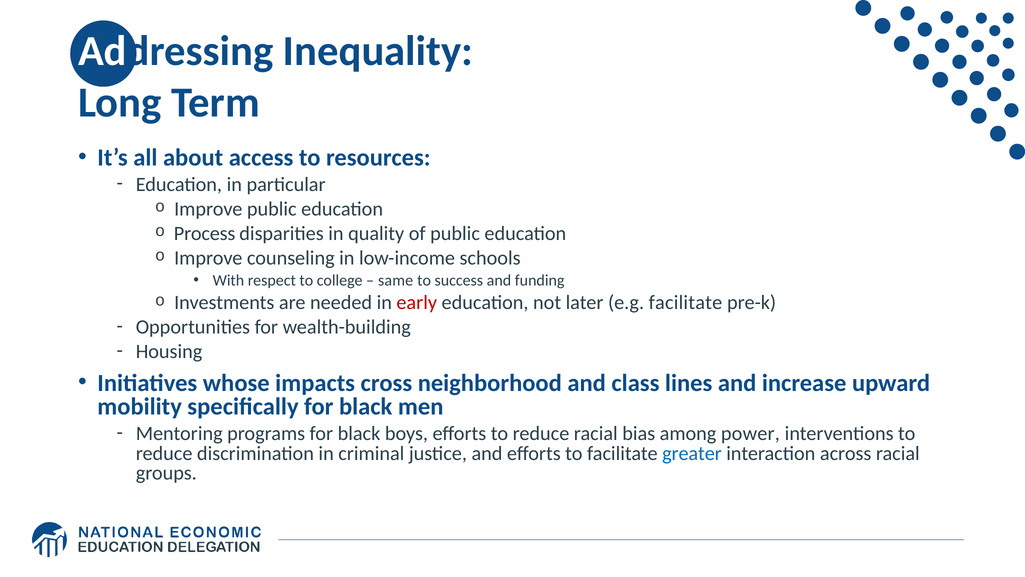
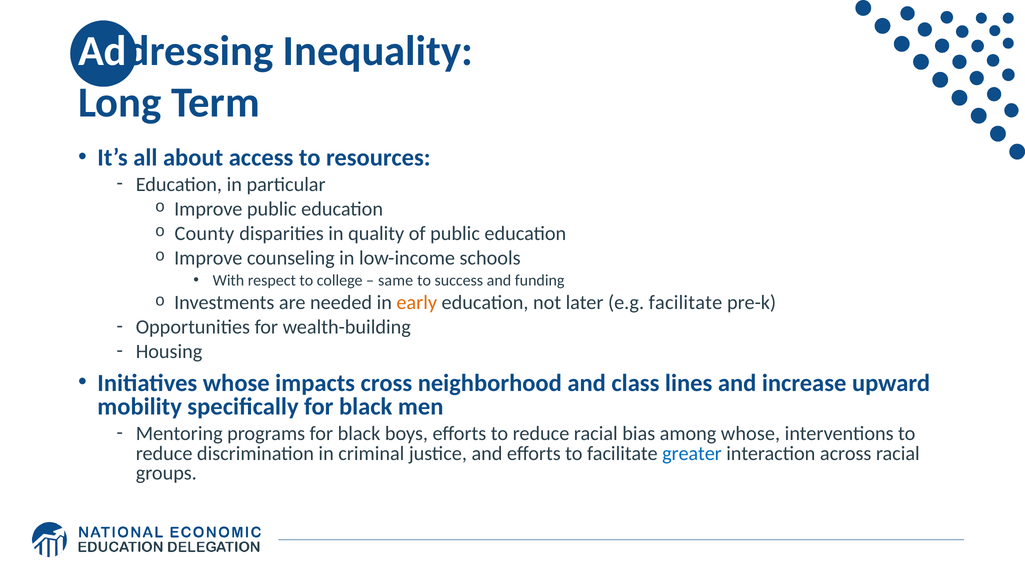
Process: Process -> County
early colour: red -> orange
among power: power -> whose
